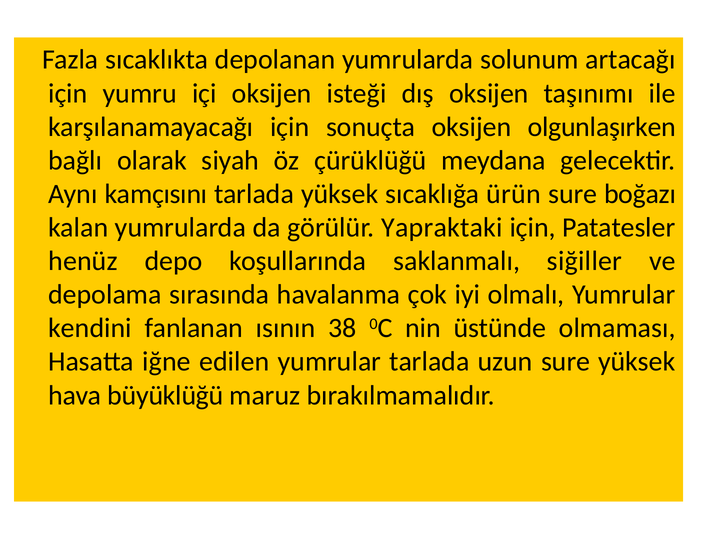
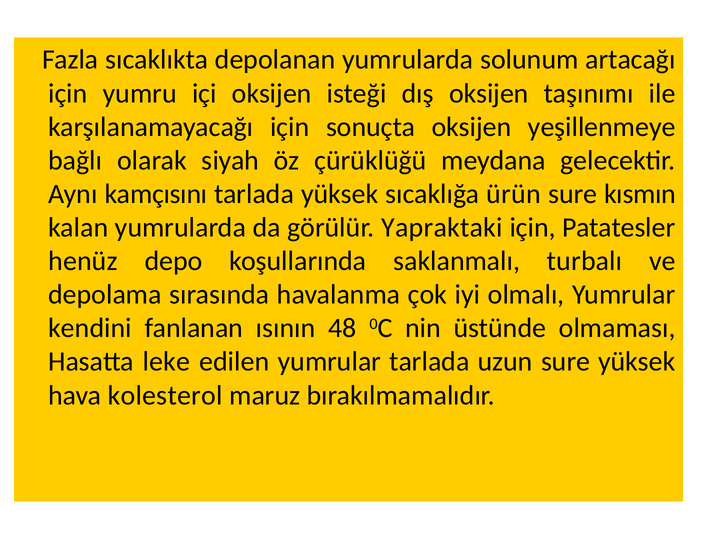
olgunlaşırken: olgunlaşırken -> yeşillenmeye
boğazı: boğazı -> kısmın
siğiller: siğiller -> turbalı
38: 38 -> 48
iğne: iğne -> leke
büyüklüğü: büyüklüğü -> kolesterol
